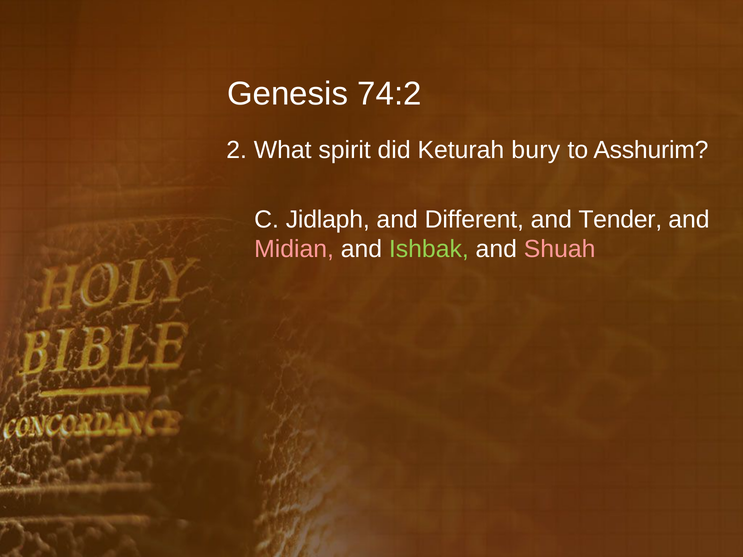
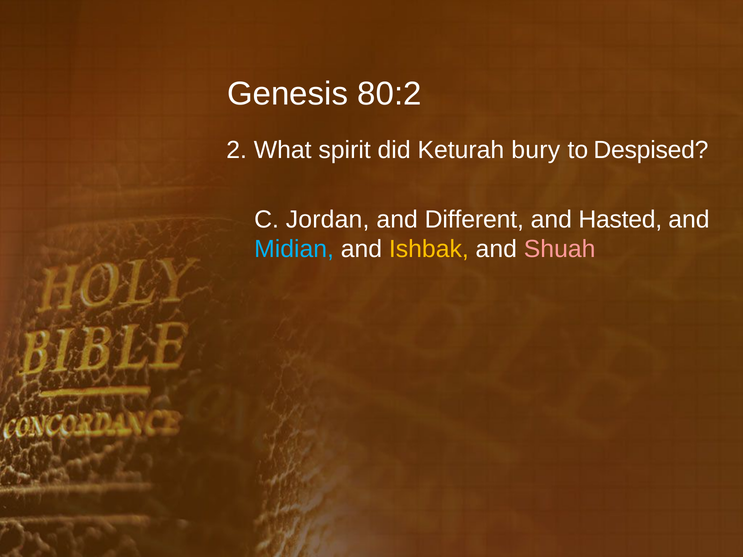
74:2: 74:2 -> 80:2
Asshurim: Asshurim -> Despised
Jidlaph: Jidlaph -> Jordan
Tender: Tender -> Hasted
Midian colour: pink -> light blue
Ishbak colour: light green -> yellow
